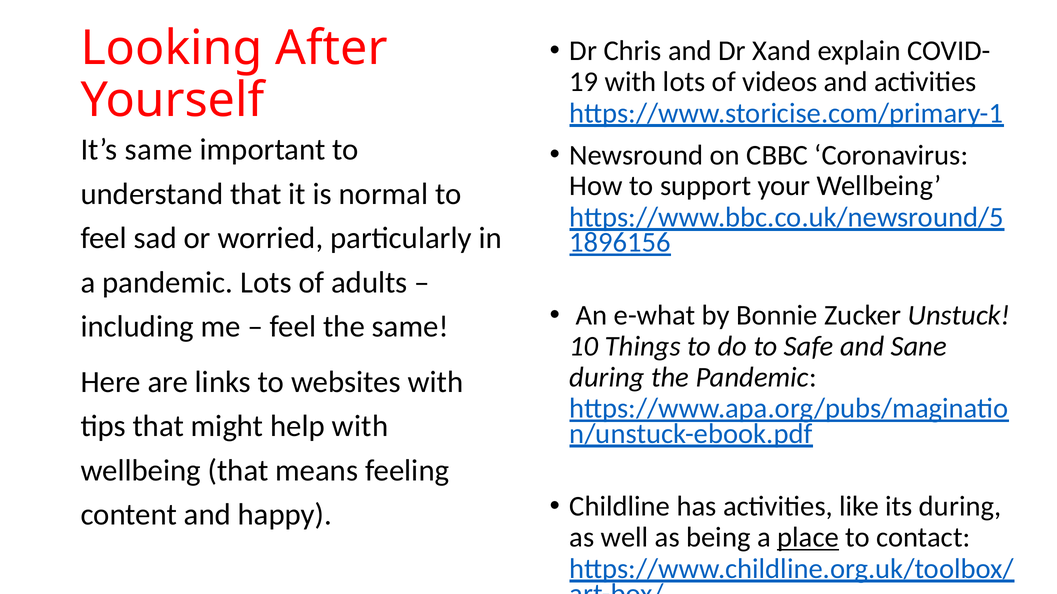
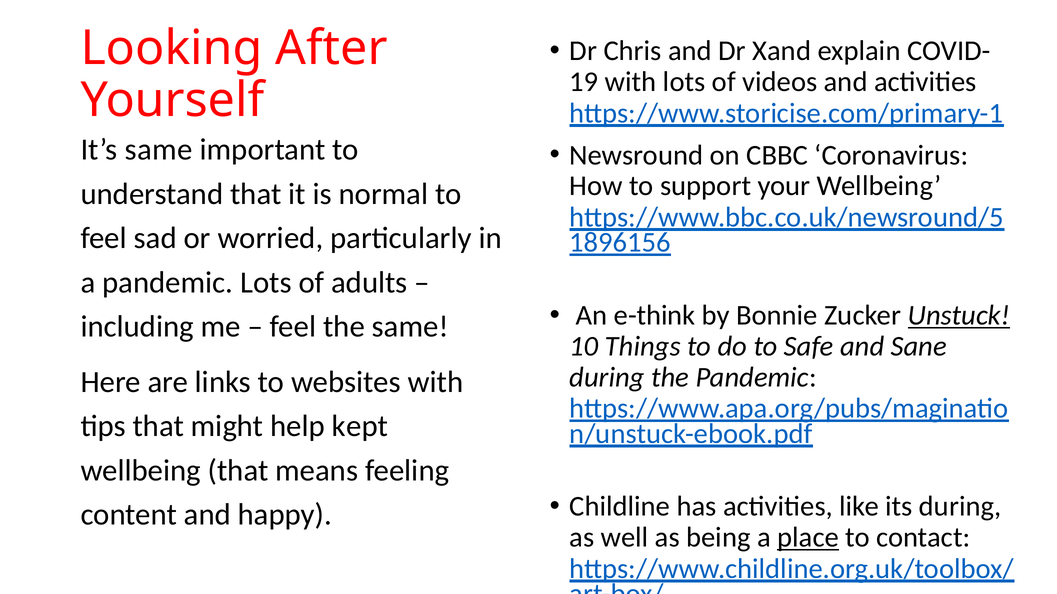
e-what: e-what -> e-think
Unstuck underline: none -> present
help with: with -> kept
